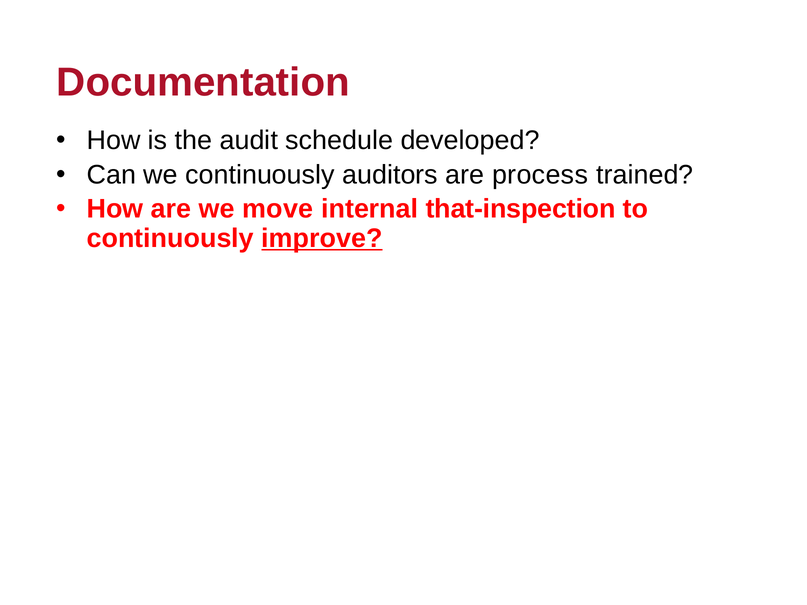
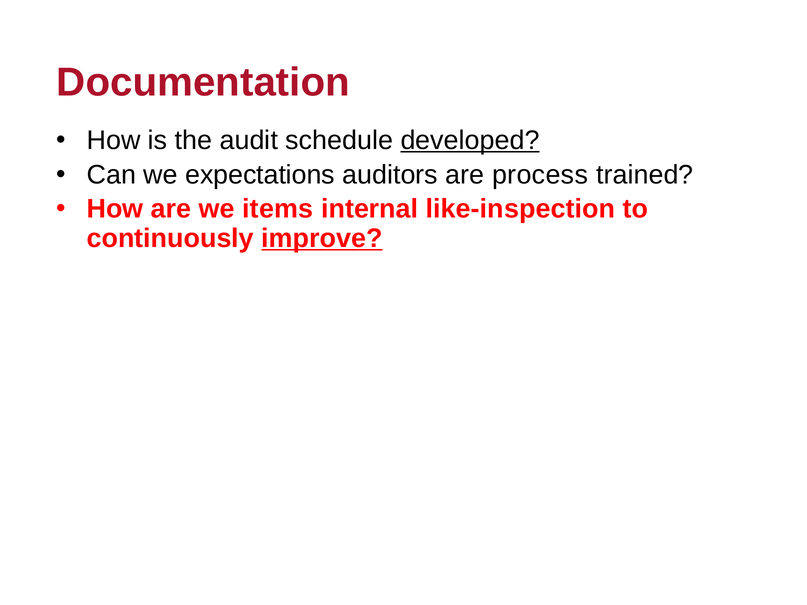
developed underline: none -> present
we continuously: continuously -> expectations
move: move -> items
that-inspection: that-inspection -> like-inspection
